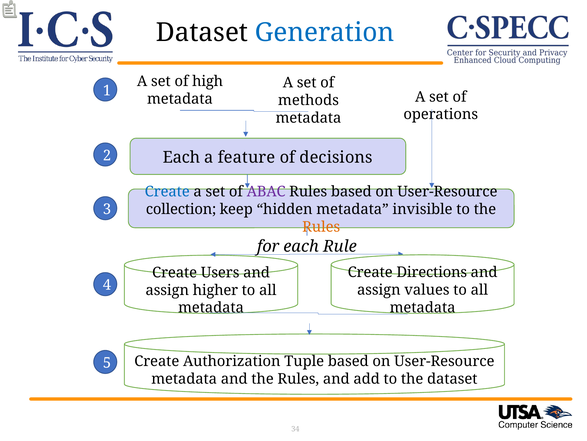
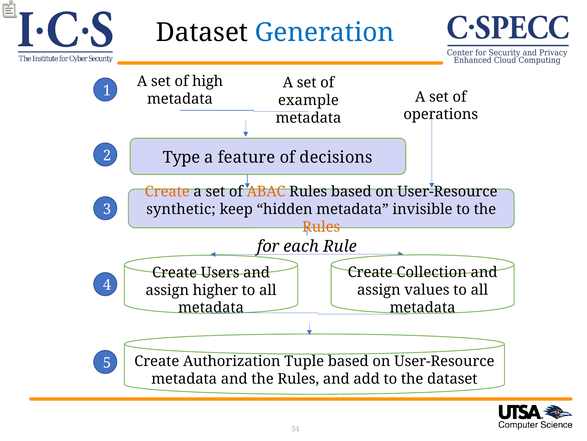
methods: methods -> example
2 Each: Each -> Type
Create at (167, 191) colour: blue -> orange
ABAC colour: purple -> orange
collection: collection -> synthetic
Directions: Directions -> Collection
